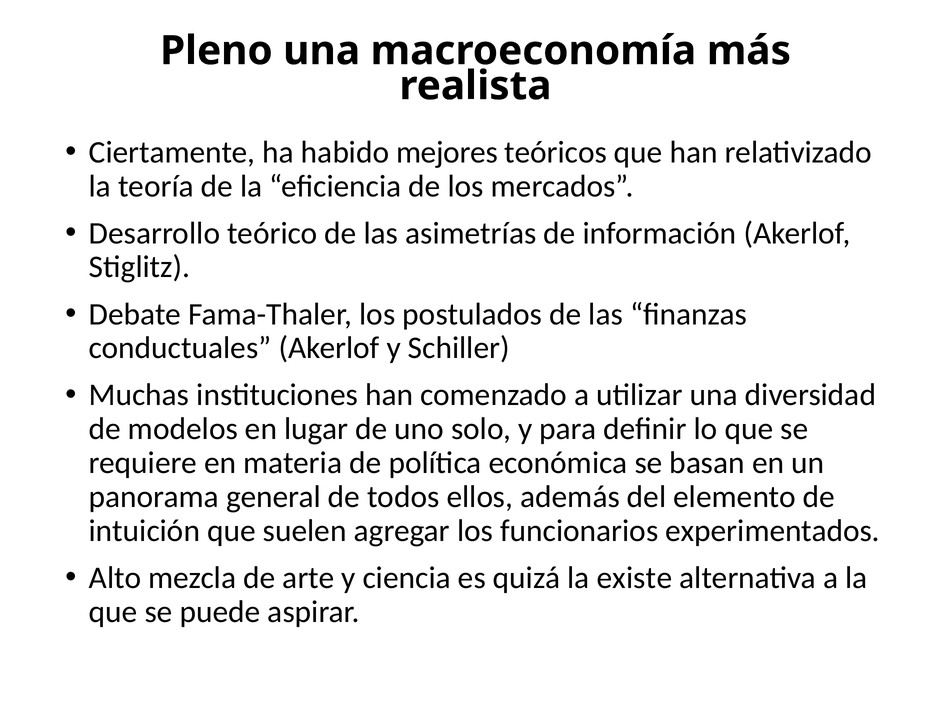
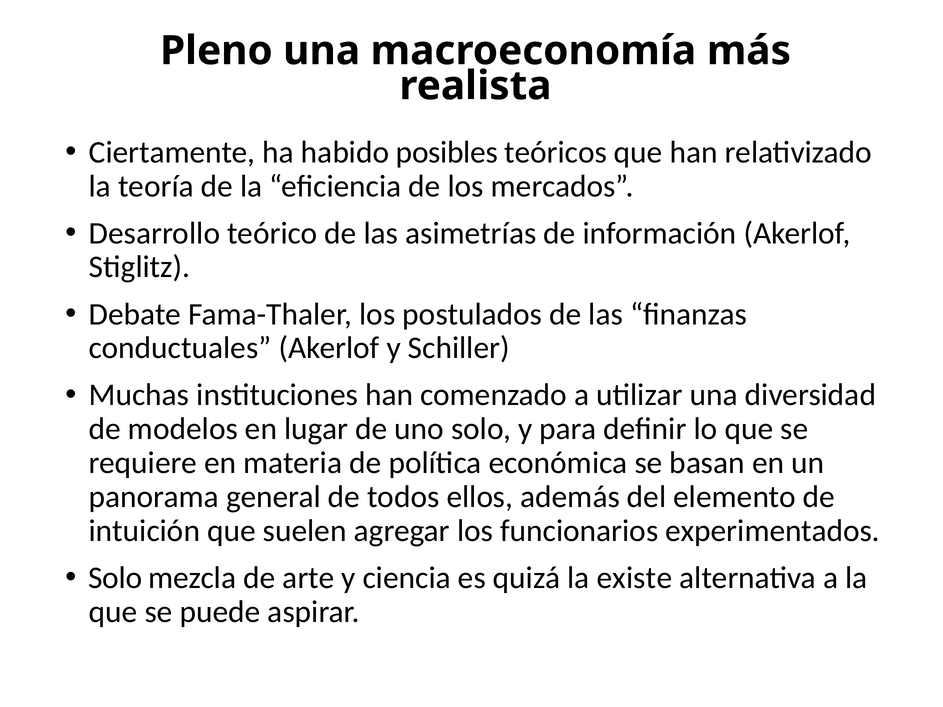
mejores: mejores -> posibles
Alto at (115, 578): Alto -> Solo
